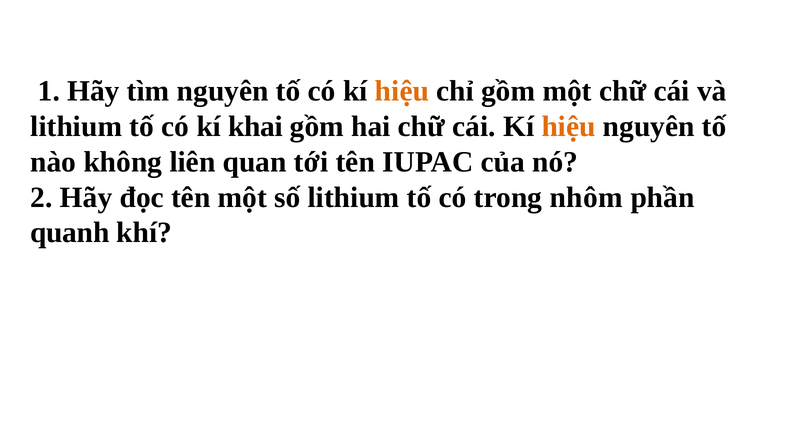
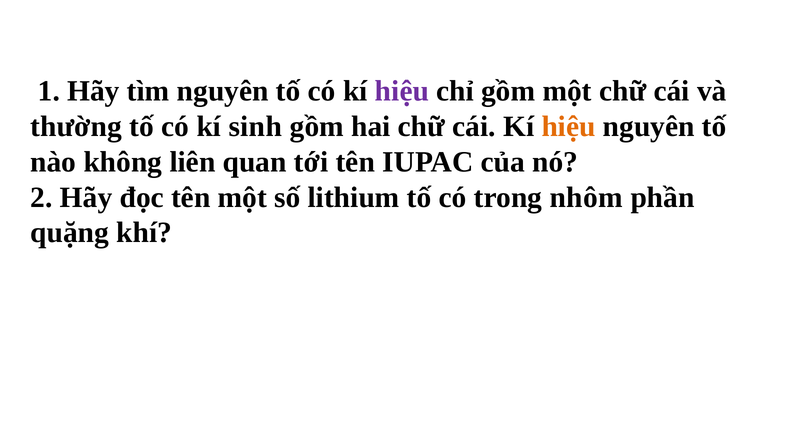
hiệu at (402, 91) colour: orange -> purple
lithium at (76, 127): lithium -> thường
khai: khai -> sinh
quanh: quanh -> quặng
